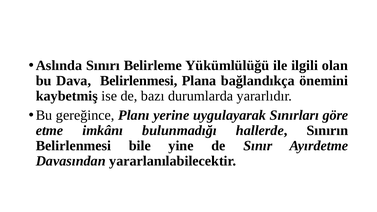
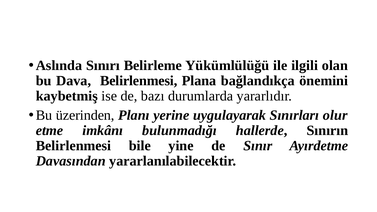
gereğince: gereğince -> üzerinden
göre: göre -> olur
